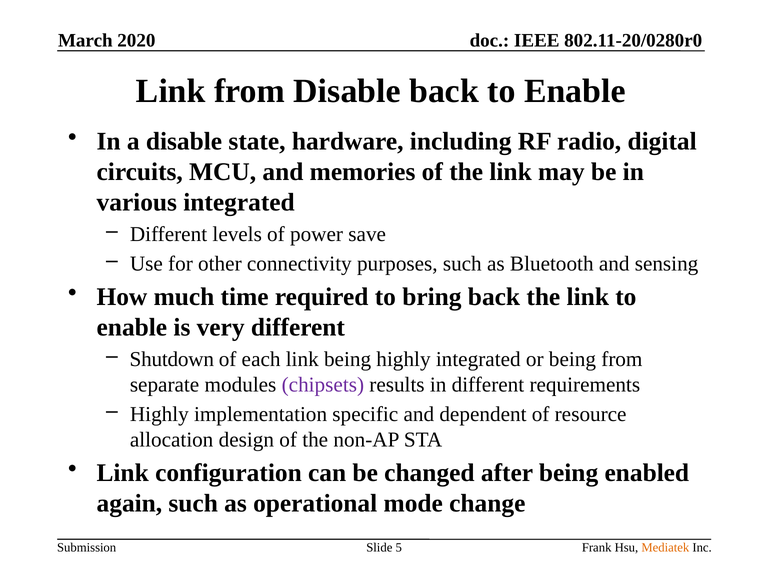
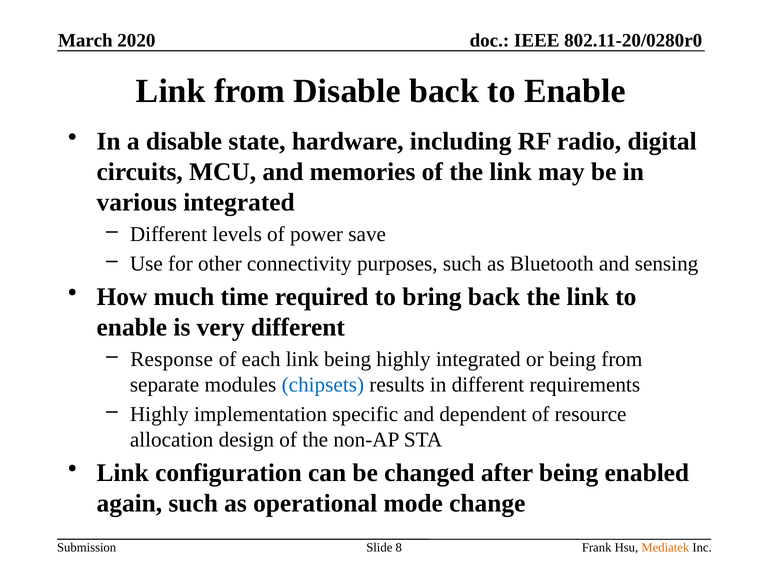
Shutdown: Shutdown -> Response
chipsets colour: purple -> blue
5: 5 -> 8
